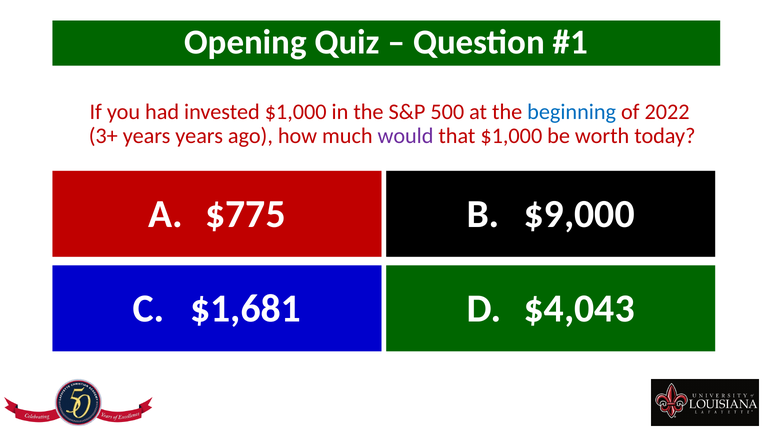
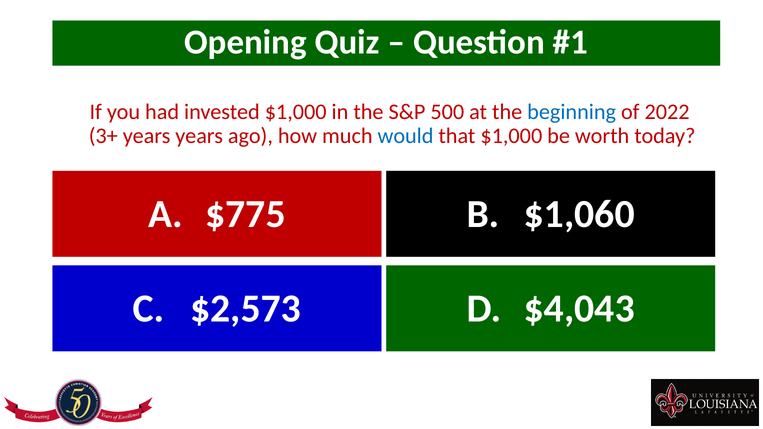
would colour: purple -> blue
$9,000: $9,000 -> $1,060
$1,681: $1,681 -> $2,573
